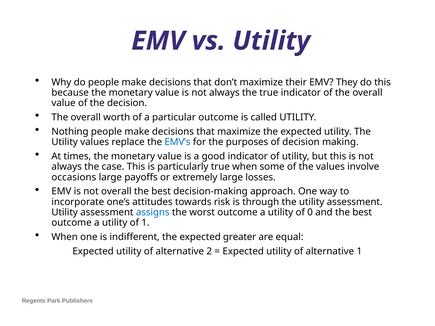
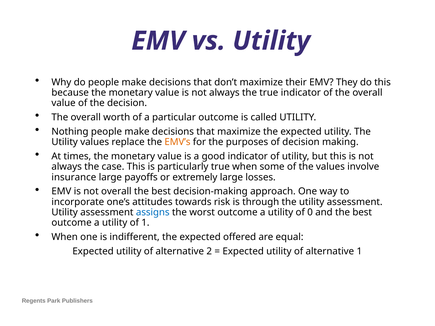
EMV’s colour: blue -> orange
occasions: occasions -> insurance
greater: greater -> offered
